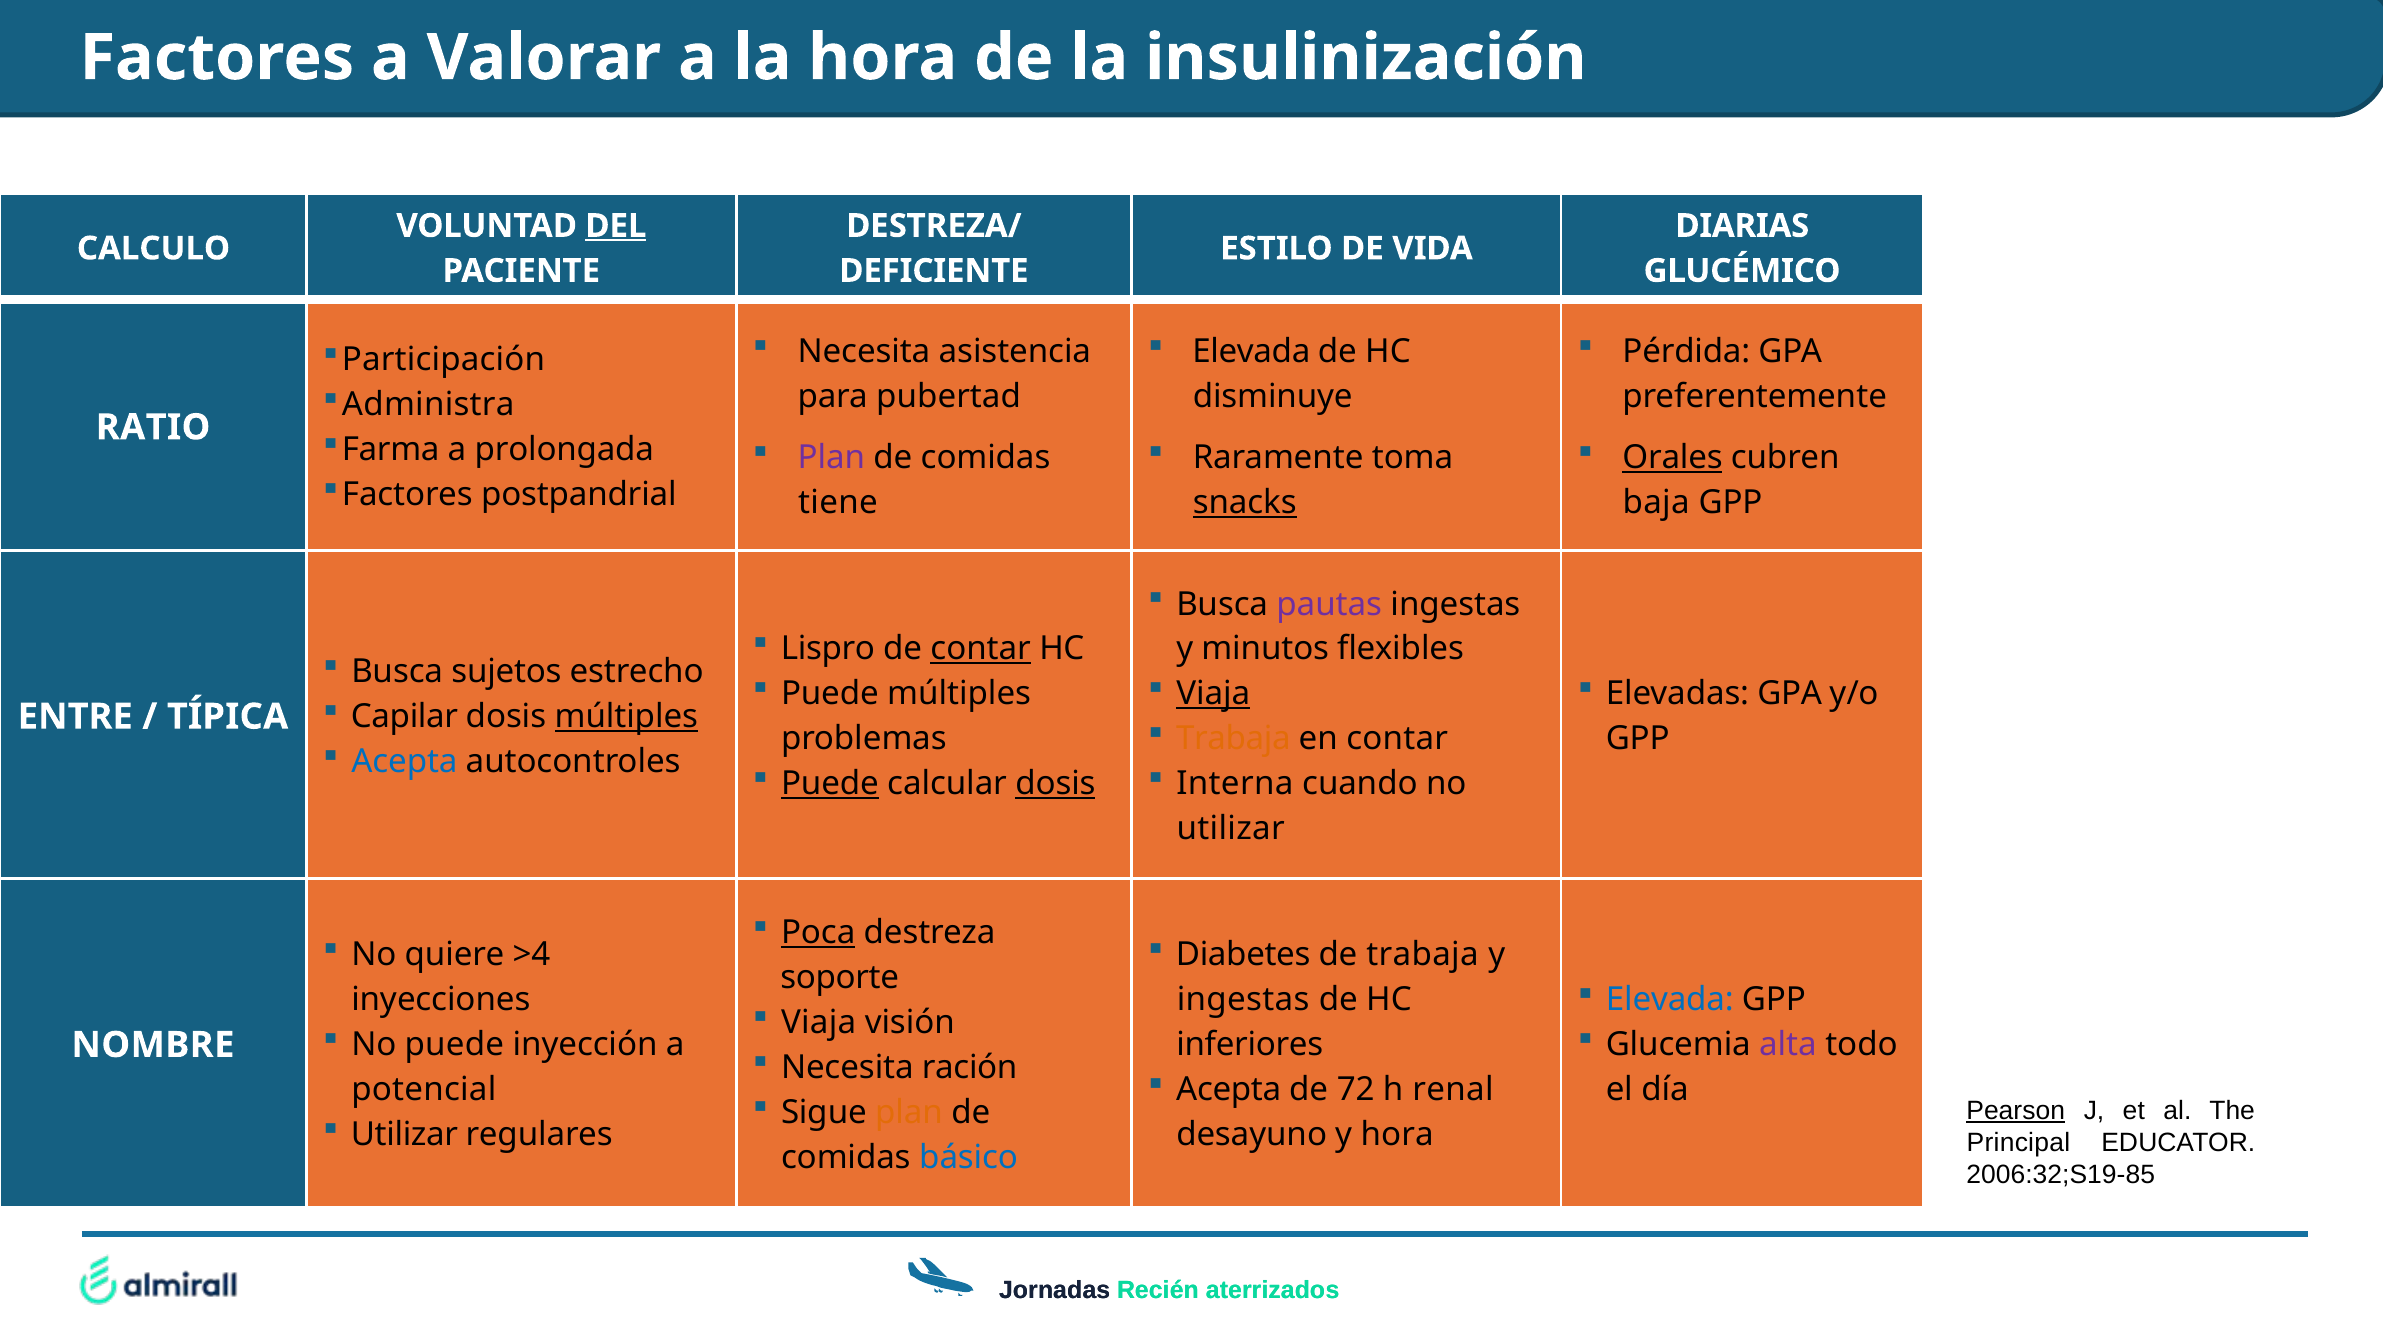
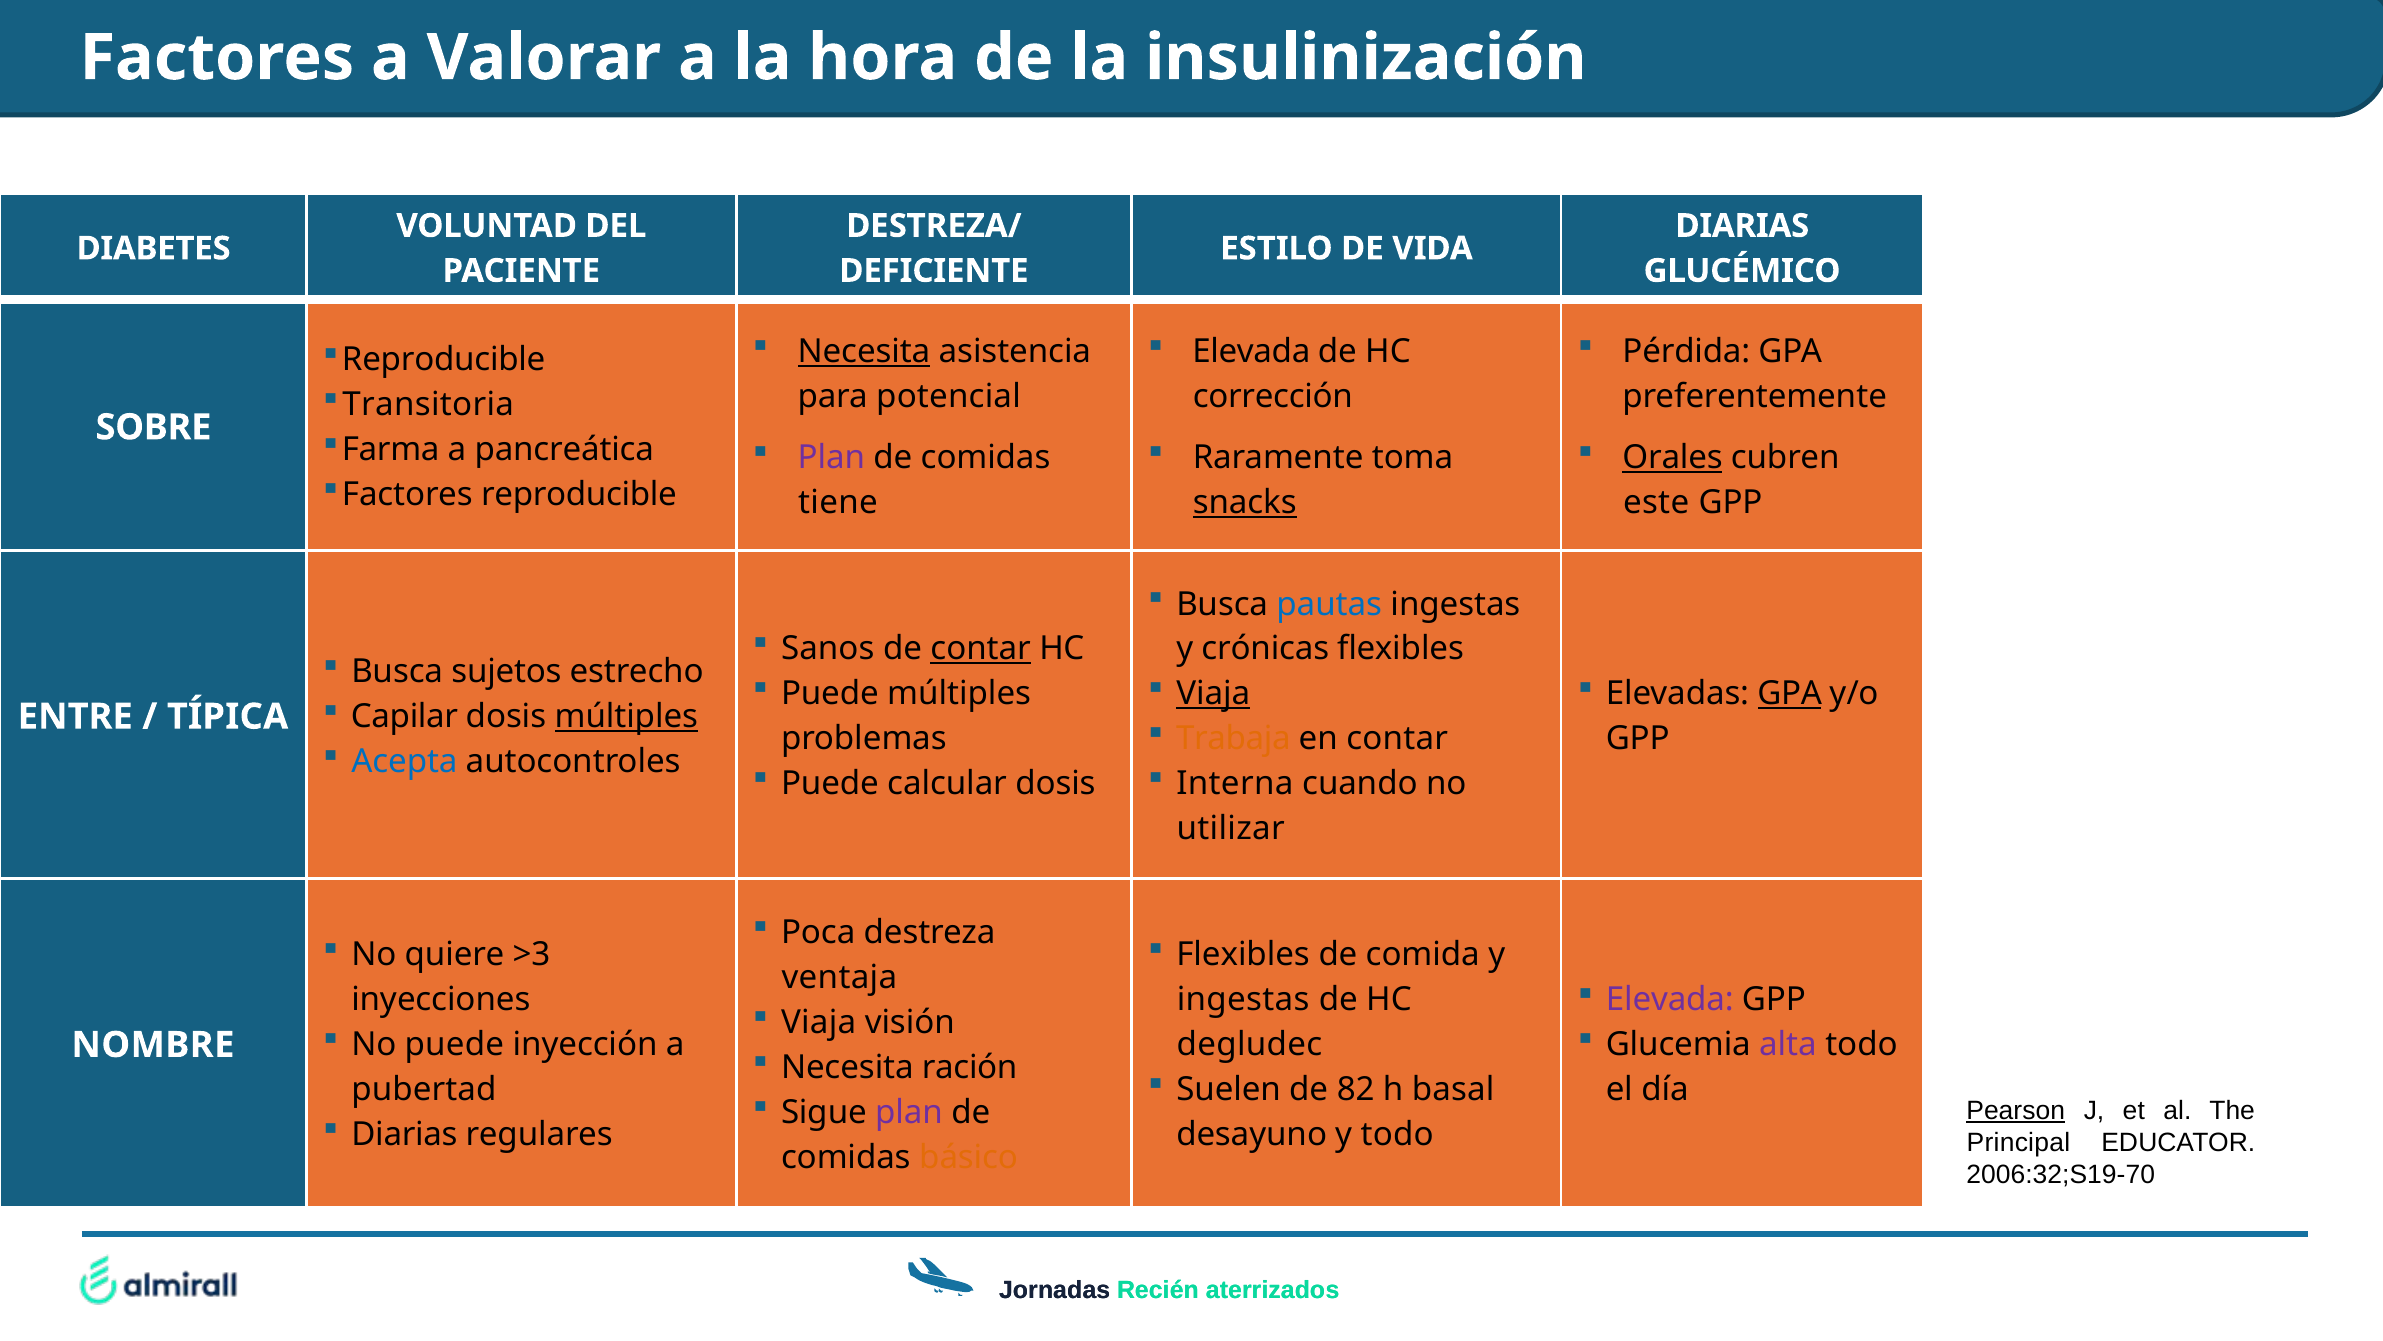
DEL underline: present -> none
CALCULO: CALCULO -> DIABETES
Necesita at (864, 351) underline: none -> present
Participación at (443, 360): Participación -> Reproducible
pubertad: pubertad -> potencial
disminuye: disminuye -> corrección
Administra: Administra -> Transitoria
RATIO: RATIO -> SOBRE
prolongada: prolongada -> pancreática
Factores postpandrial: postpandrial -> reproducible
baja: baja -> este
pautas colour: purple -> blue
Lispro: Lispro -> Sanos
minutos: minutos -> crónicas
GPA at (1790, 694) underline: none -> present
Puede at (830, 784) underline: present -> none
dosis at (1055, 784) underline: present -> none
Poca underline: present -> none
>4: >4 -> >3
Diabetes at (1243, 955): Diabetes -> Flexibles
de trabaja: trabaja -> comida
soporte: soporte -> ventaja
Elevada at (1670, 1000) colour: blue -> purple
inferiores: inferiores -> degludec
Acepta at (1229, 1089): Acepta -> Suelen
72: 72 -> 82
renal: renal -> basal
potencial: potencial -> pubertad
plan at (909, 1112) colour: orange -> purple
Utilizar at (405, 1134): Utilizar -> Diarias
y hora: hora -> todo
básico colour: blue -> orange
2006:32;S19-85: 2006:32;S19-85 -> 2006:32;S19-70
